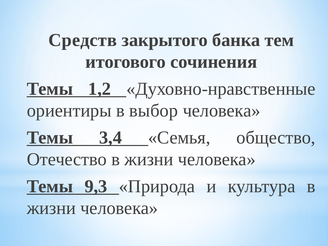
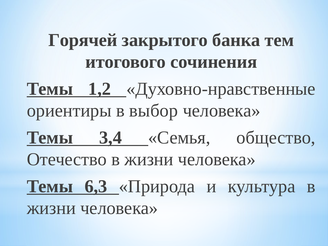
Средств: Средств -> Горячей
9,3: 9,3 -> 6,3
